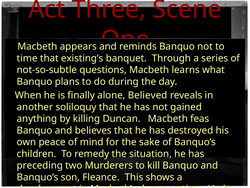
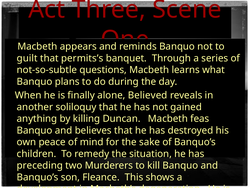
time: time -> guilt
existing’s: existing’s -> permits’s
